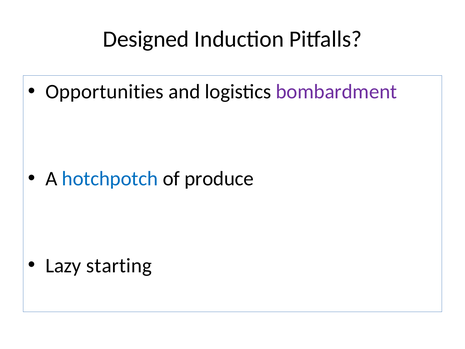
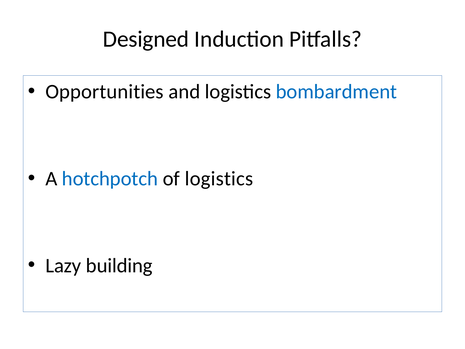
bombardment colour: purple -> blue
of produce: produce -> logistics
starting: starting -> building
